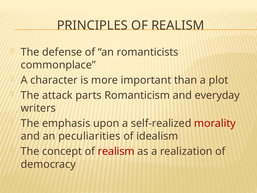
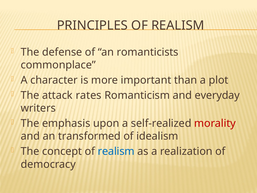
parts: parts -> rates
peculiarities: peculiarities -> transformed
realism at (116, 151) colour: red -> blue
